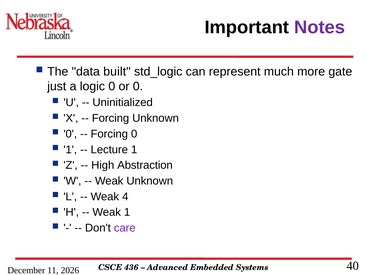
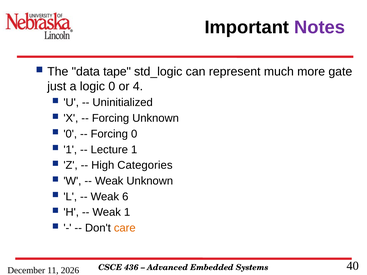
built: built -> tape
or 0: 0 -> 4
Abstraction: Abstraction -> Categories
4: 4 -> 6
care colour: purple -> orange
